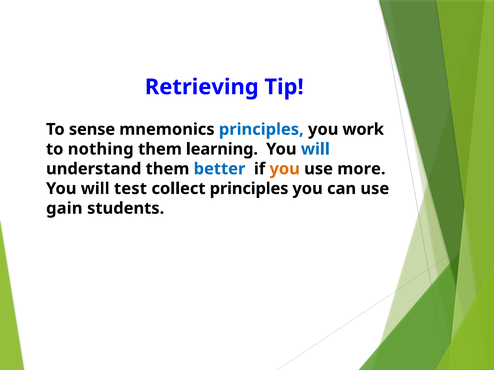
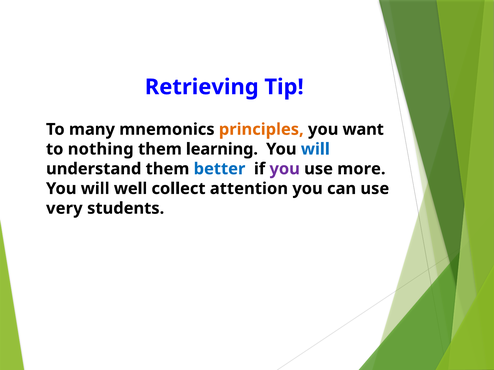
sense: sense -> many
principles at (261, 130) colour: blue -> orange
work: work -> want
you at (285, 169) colour: orange -> purple
test: test -> well
collect principles: principles -> attention
gain: gain -> very
